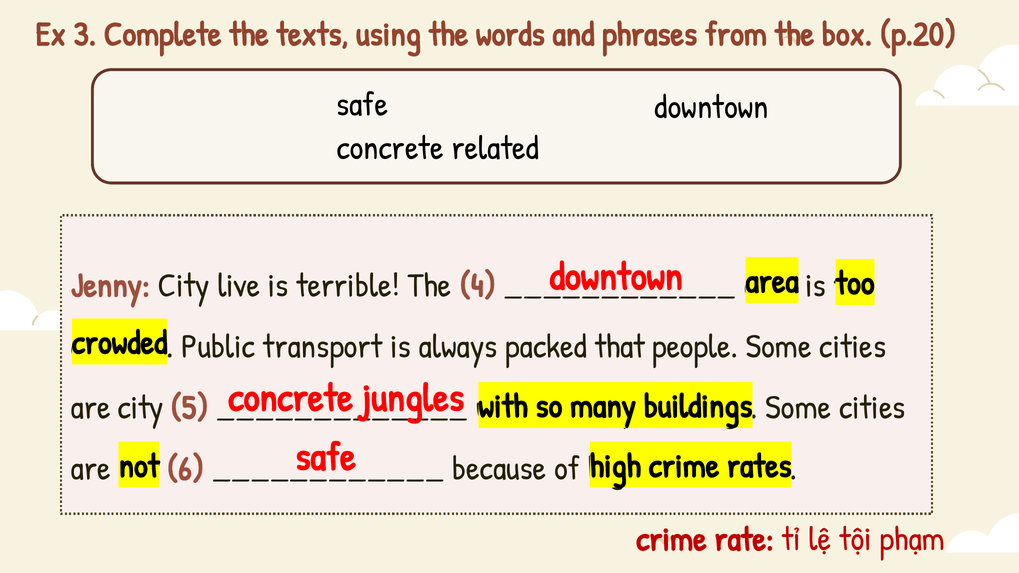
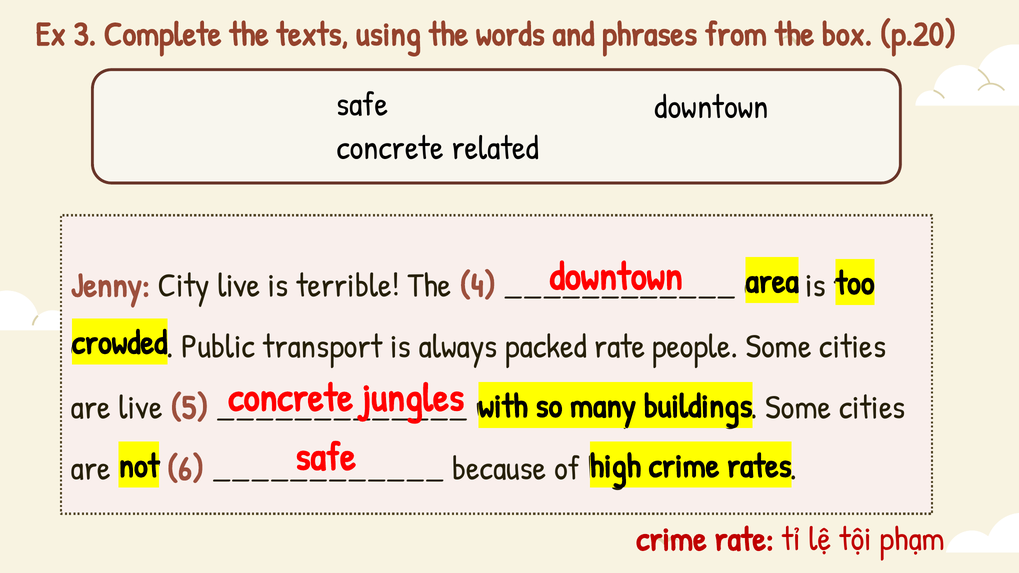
packed that: that -> rate
are city: city -> live
